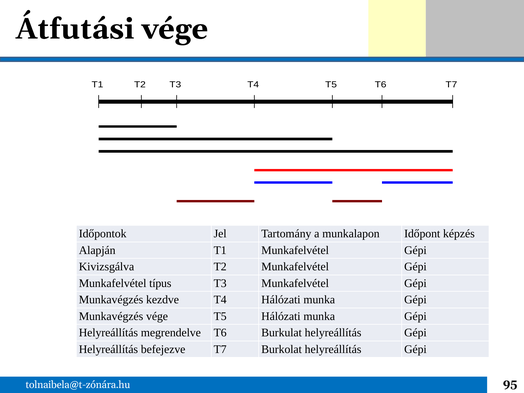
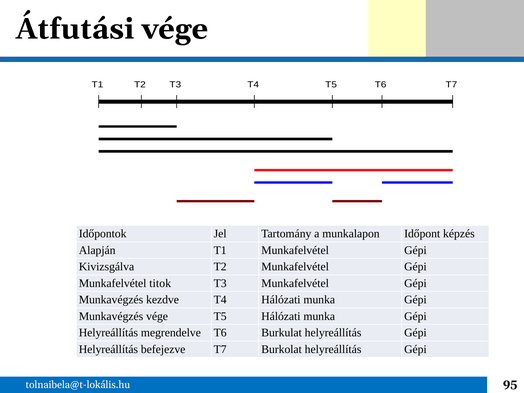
típus: típus -> titok
tolnaibela@t-zónára.hu: tolnaibela@t-zónára.hu -> tolnaibela@t-lokális.hu
